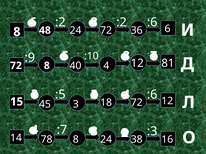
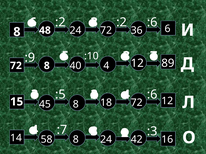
81: 81 -> 89
45 3: 3 -> 8
78: 78 -> 58
38: 38 -> 42
